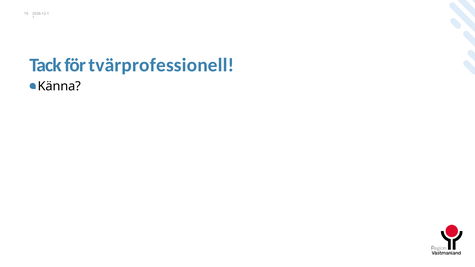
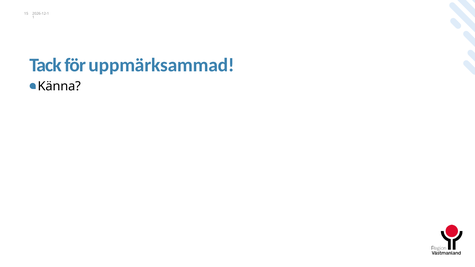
tvärprofessionell: tvärprofessionell -> uppmärksammad
